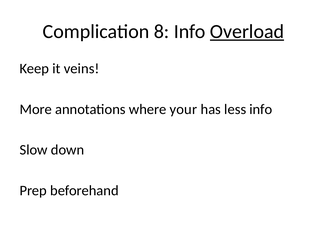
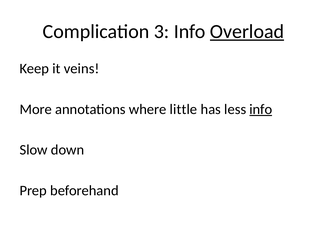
8: 8 -> 3
your: your -> little
info at (261, 109) underline: none -> present
